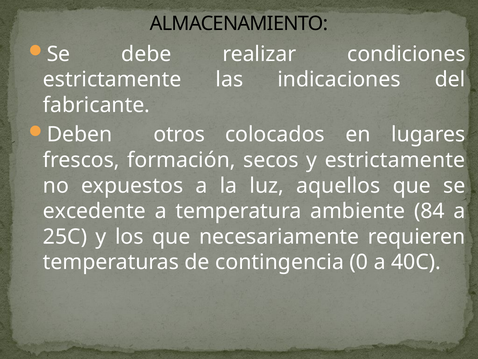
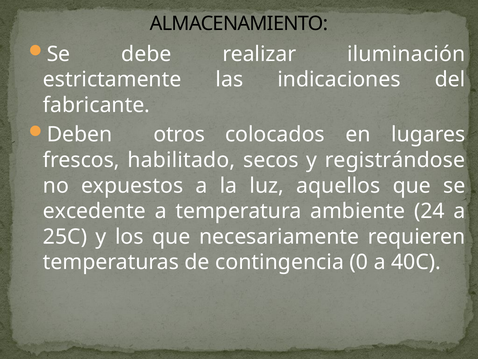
condiciones: condiciones -> iluminación
formación: formación -> habilitado
y estrictamente: estrictamente -> registrándose
84: 84 -> 24
